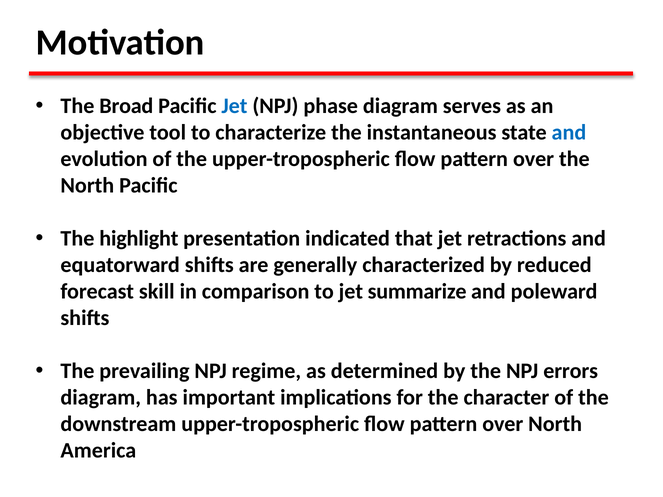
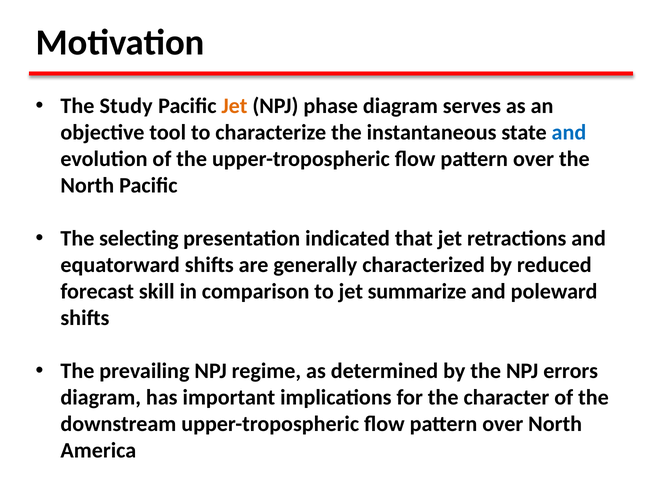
Broad: Broad -> Study
Jet at (234, 106) colour: blue -> orange
highlight: highlight -> selecting
